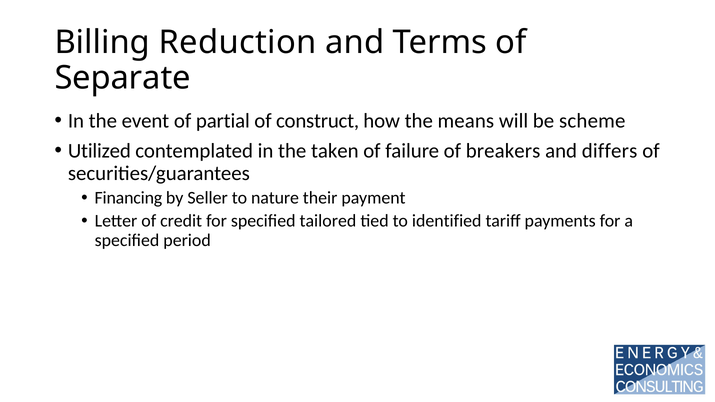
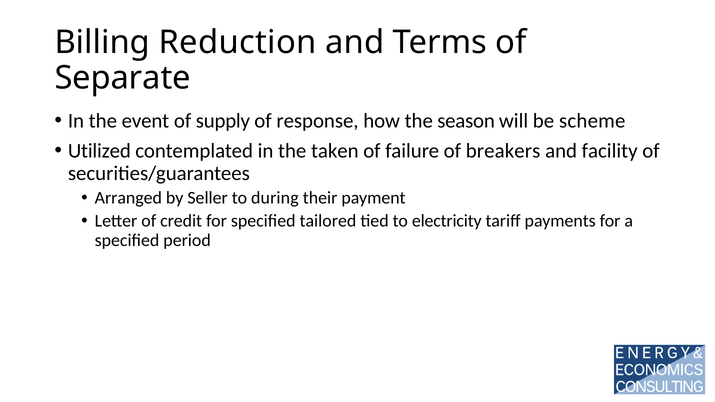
partial: partial -> supply
construct: construct -> response
means: means -> season
differs: differs -> facility
Financing: Financing -> Arranged
nature: nature -> during
identified: identified -> electricity
